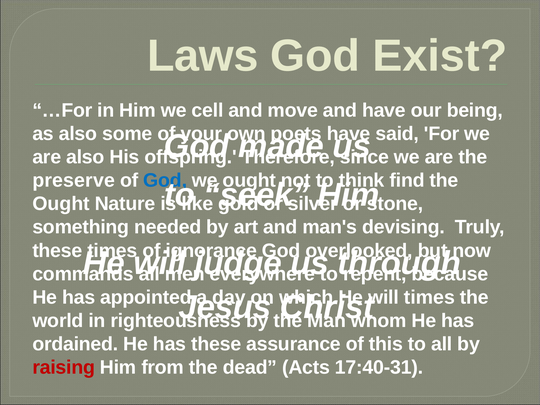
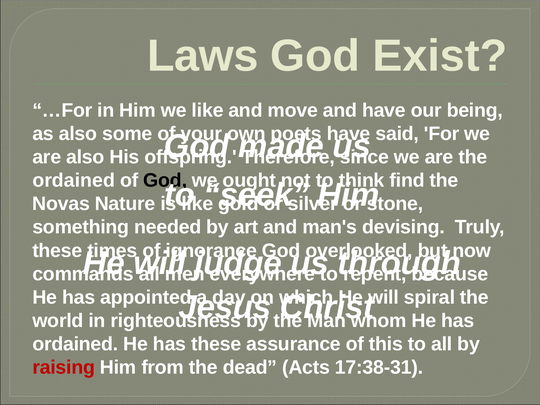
we cell: cell -> like
preserve at (74, 180): preserve -> ordained
God at (165, 180) colour: blue -> black
Ought at (61, 204): Ought -> Novas
will times: times -> spiral
17:40-31: 17:40-31 -> 17:38-31
